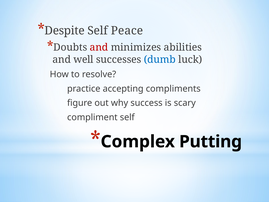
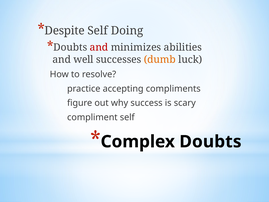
Peace: Peace -> Doing
dumb colour: blue -> orange
Complex Putting: Putting -> Doubts
